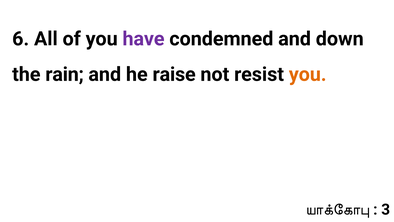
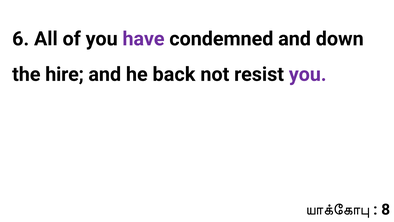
rain: rain -> hire
raise: raise -> back
you at (308, 74) colour: orange -> purple
3: 3 -> 8
